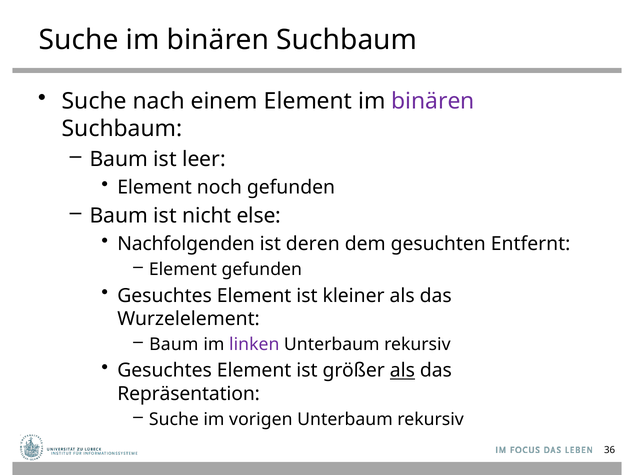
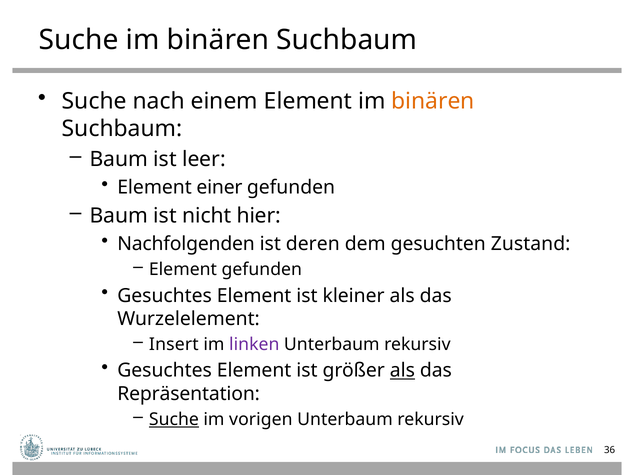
binären at (433, 101) colour: purple -> orange
noch: noch -> einer
else: else -> hier
Entfernt: Entfernt -> Zustand
Baum at (174, 345): Baum -> Insert
Suche at (174, 420) underline: none -> present
